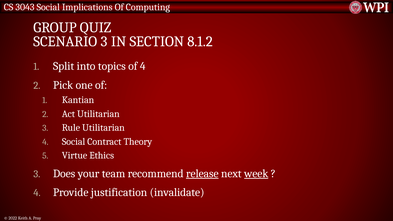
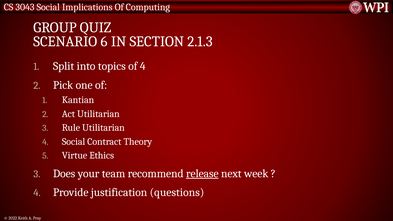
SCENARIO 3: 3 -> 6
8.1.2: 8.1.2 -> 2.1.3
week underline: present -> none
invalidate: invalidate -> questions
